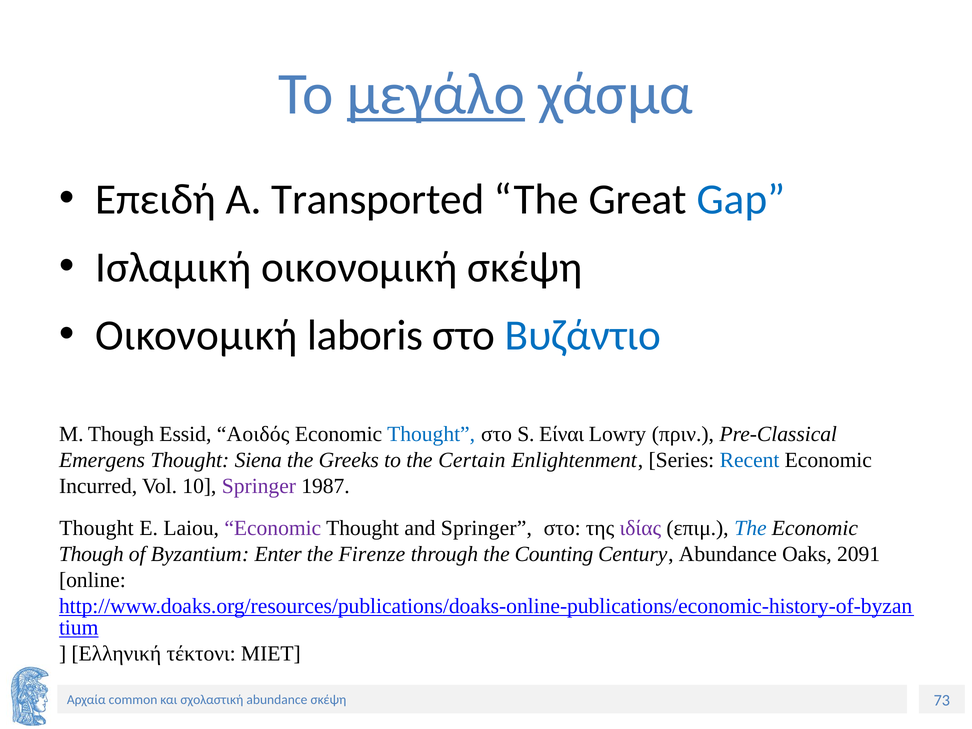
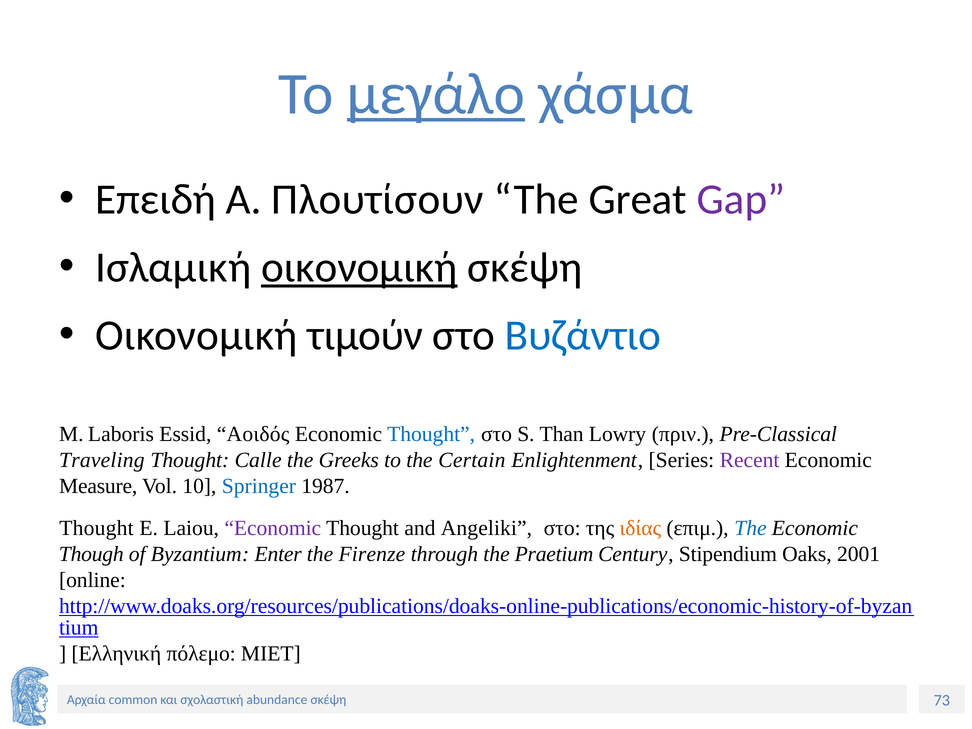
Transported: Transported -> Πλουτίσουν
Gap colour: blue -> purple
οικονομική at (359, 267) underline: none -> present
laboris: laboris -> τιμούν
M Though: Though -> Laboris
Είναι: Είναι -> Than
Emergens: Emergens -> Traveling
Siena: Siena -> Calle
Recent colour: blue -> purple
Incurred: Incurred -> Measure
Springer at (259, 486) colour: purple -> blue
and Springer: Springer -> Angeliki
ιδίας colour: purple -> orange
Counting: Counting -> Praetium
Century Abundance: Abundance -> Stipendium
2091: 2091 -> 2001
τέκτονι: τέκτονι -> πόλεμο
